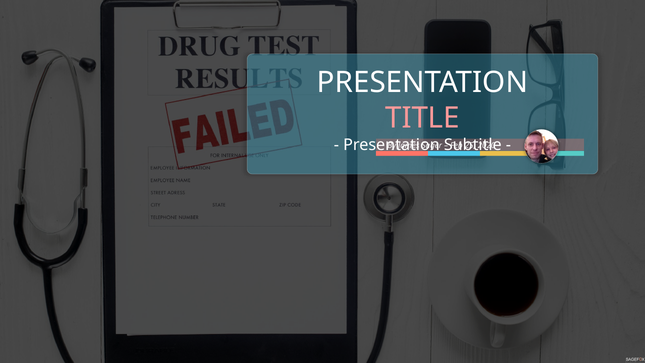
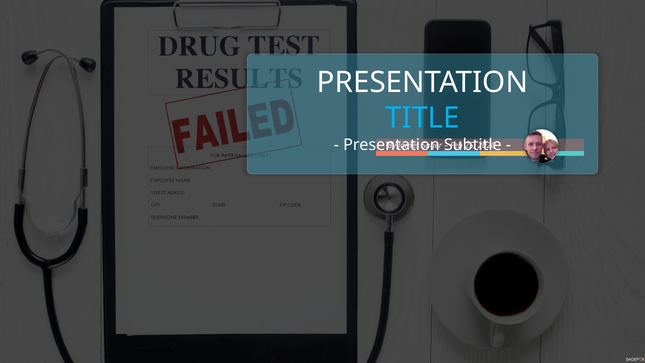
TITLE colour: pink -> light blue
